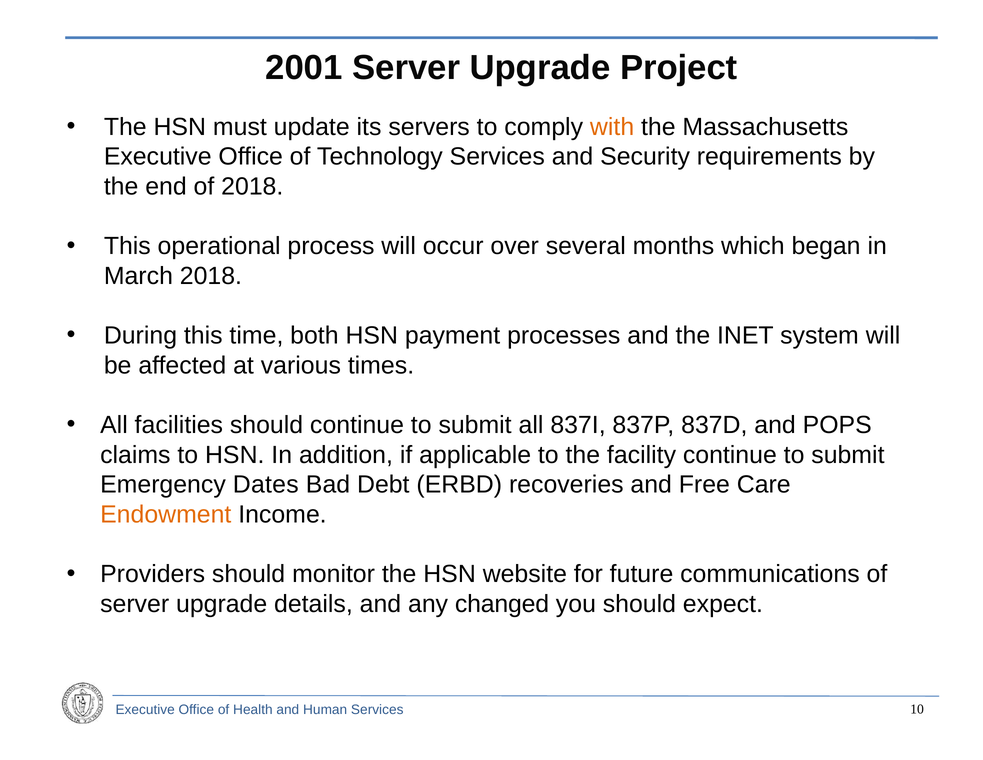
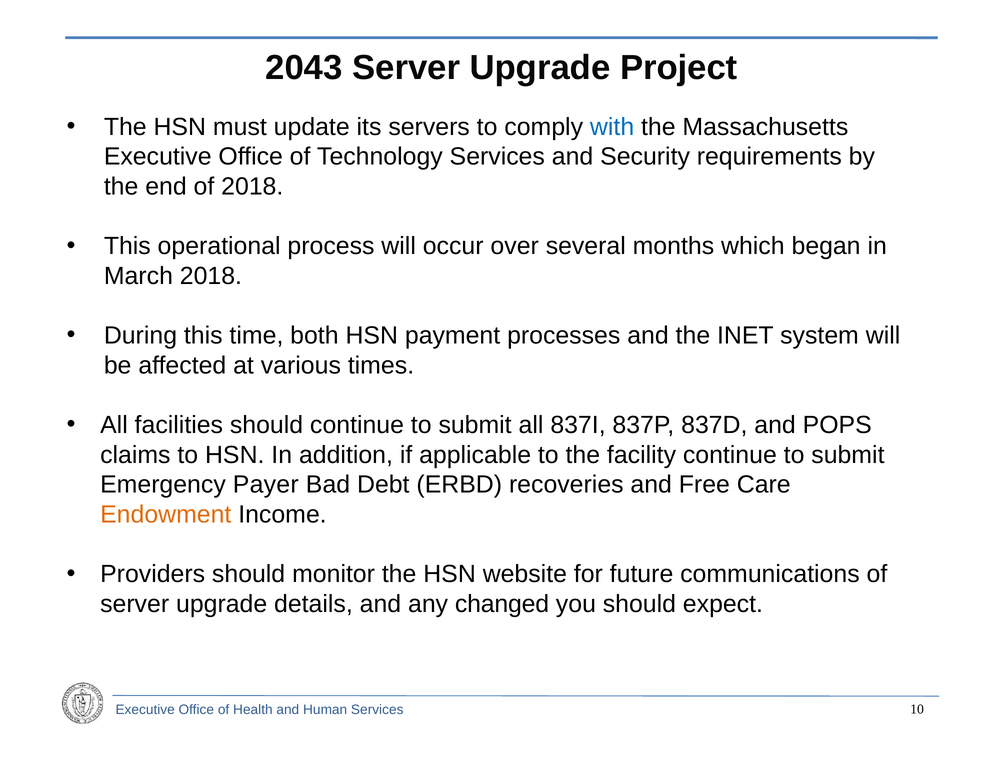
2001: 2001 -> 2043
with colour: orange -> blue
Dates: Dates -> Payer
